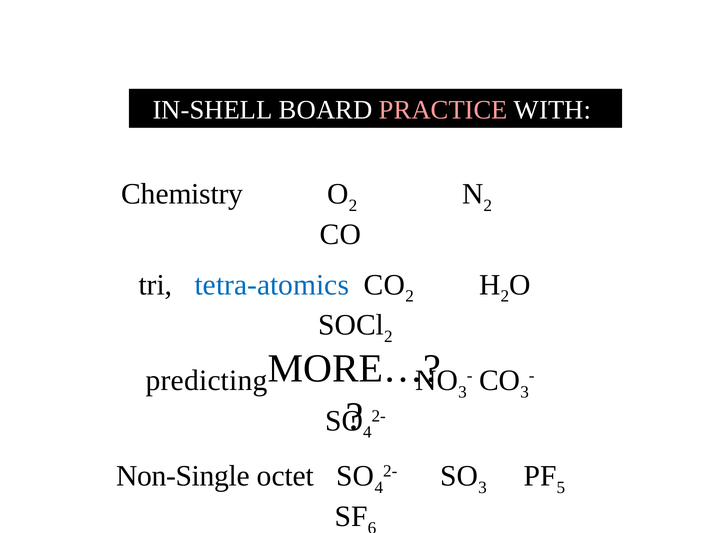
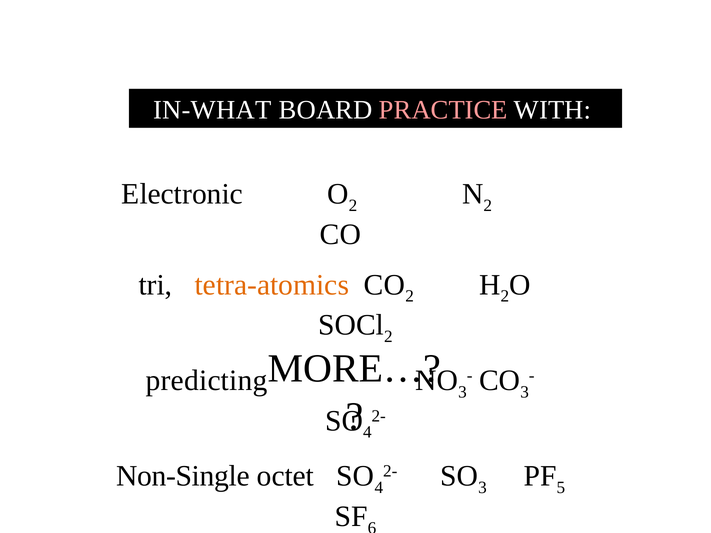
IN-SHELL: IN-SHELL -> IN-WHAT
Chemistry: Chemistry -> Electronic
tetra-atomics colour: blue -> orange
